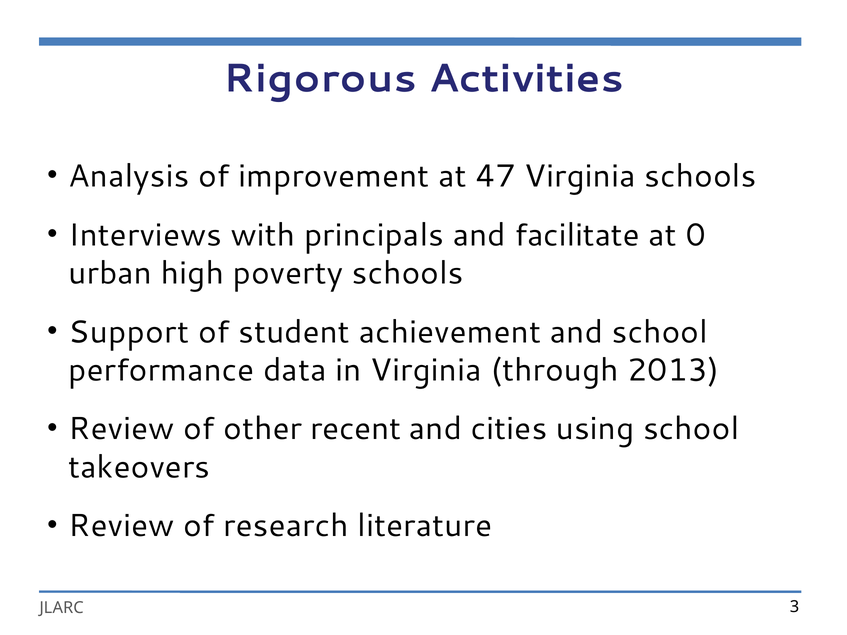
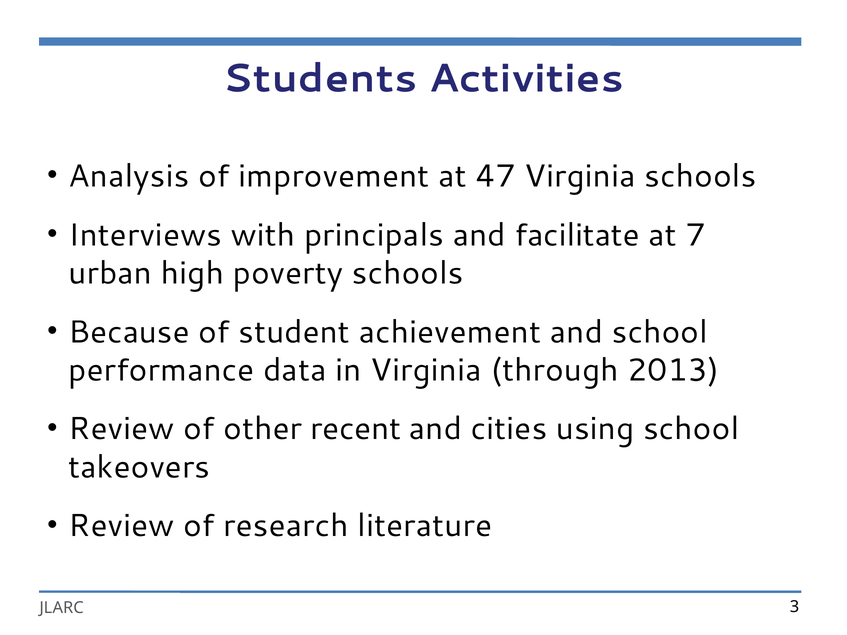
Rigorous: Rigorous -> Students
0: 0 -> 7
Support: Support -> Because
